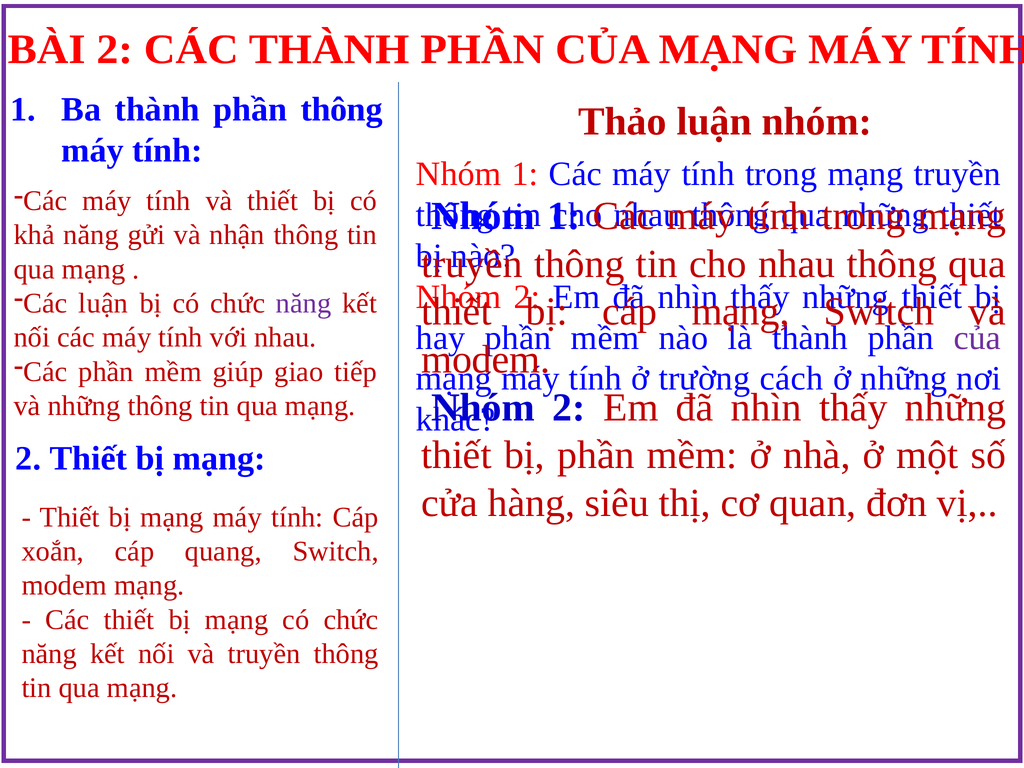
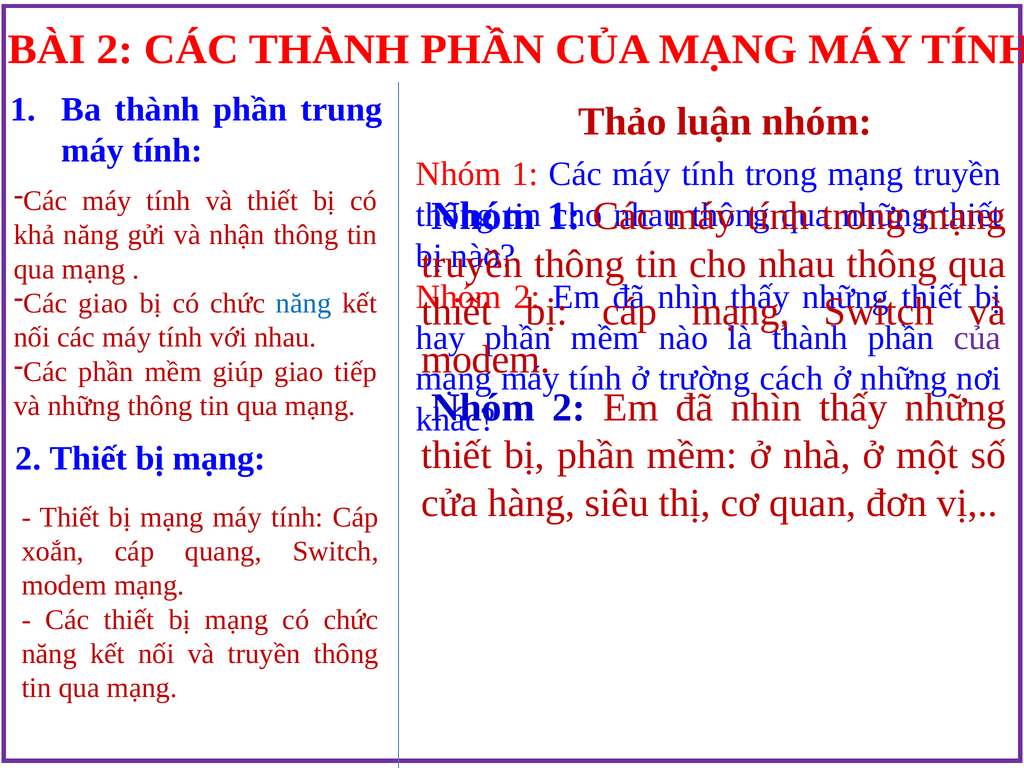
phần thông: thông -> trung
Các luận: luận -> giao
năng at (304, 303) colour: purple -> blue
